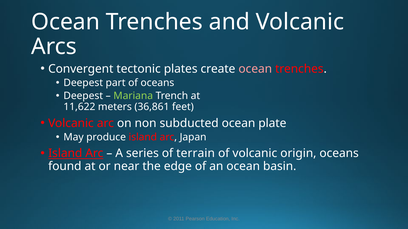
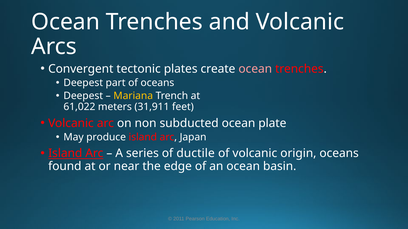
Mariana colour: light green -> yellow
11,622: 11,622 -> 61,022
36,861: 36,861 -> 31,911
terrain: terrain -> ductile
